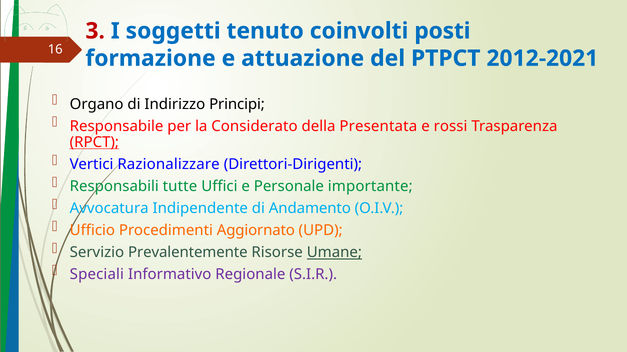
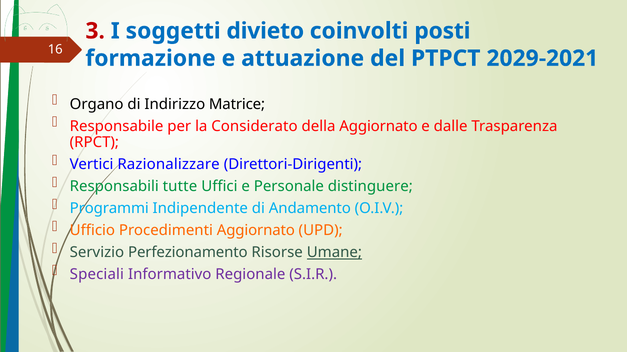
tenuto: tenuto -> divieto
2012-2021: 2012-2021 -> 2029-2021
Principi: Principi -> Matrice
della Presentata: Presentata -> Aggiornato
rossi: rossi -> dalle
RPCT underline: present -> none
importante: importante -> distinguere
Avvocatura: Avvocatura -> Programmi
Prevalentemente: Prevalentemente -> Perfezionamento
